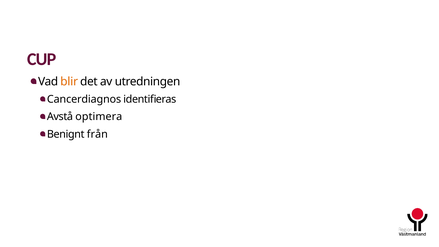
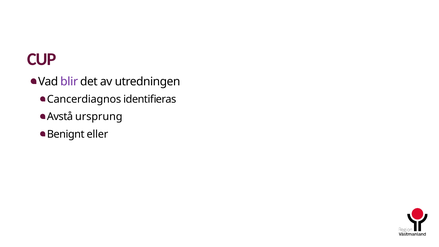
blir colour: orange -> purple
optimera: optimera -> ursprung
från: från -> eller
